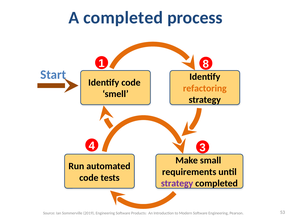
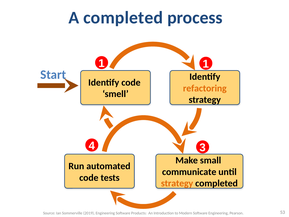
1 8: 8 -> 1
requirements: requirements -> communicate
strategy at (177, 183) colour: purple -> orange
